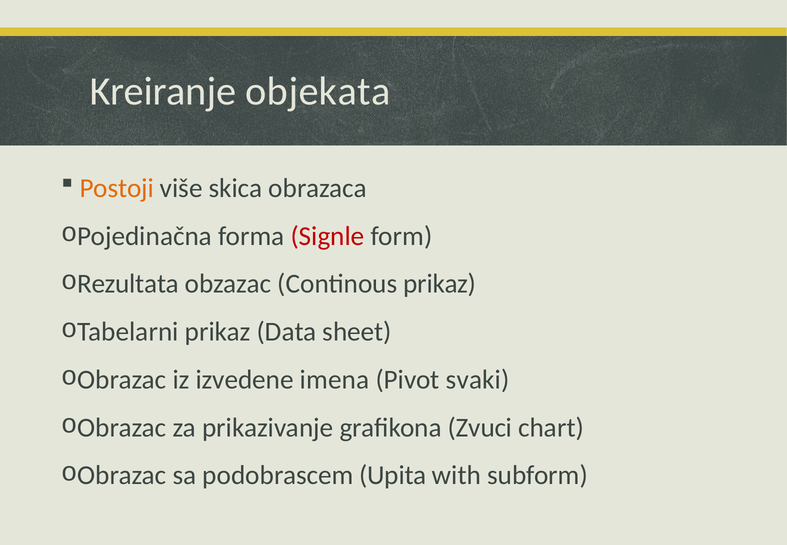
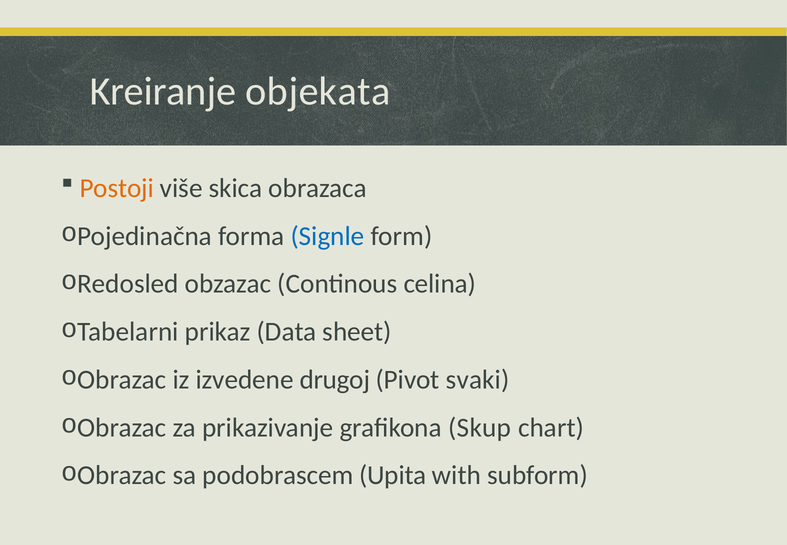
Signle colour: red -> blue
Rezultata: Rezultata -> Redosled
Continous prikaz: prikaz -> celina
imena: imena -> drugoj
Zvuci: Zvuci -> Skup
